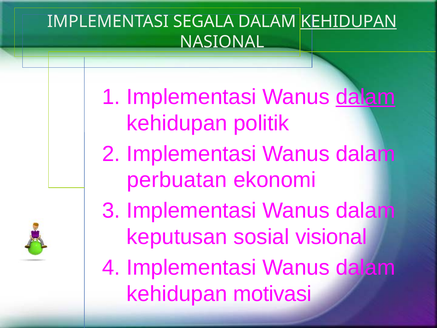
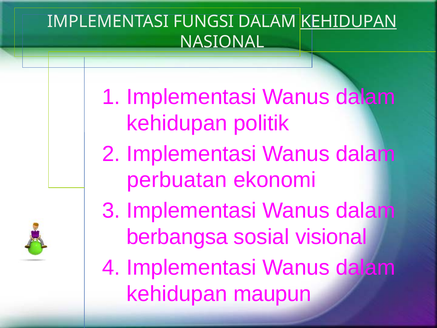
SEGALA: SEGALA -> FUNGSI
dalam at (365, 97) underline: present -> none
keputusan: keputusan -> berbangsa
motivasi: motivasi -> maupun
